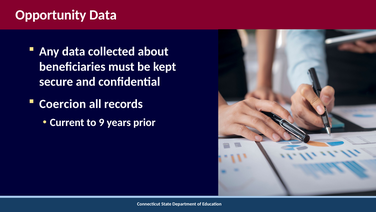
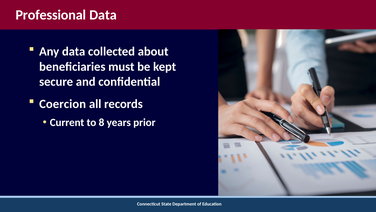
Opportunity: Opportunity -> Professional
9: 9 -> 8
